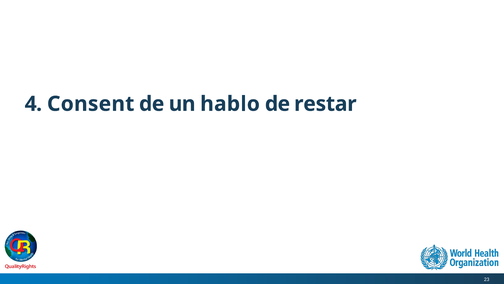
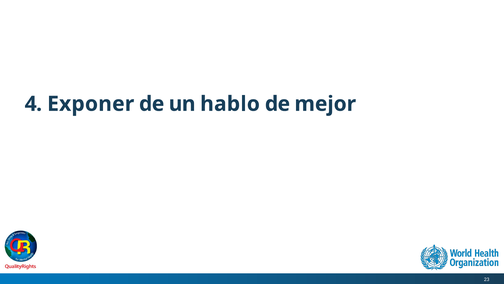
Consent: Consent -> Exponer
restar: restar -> mejor
